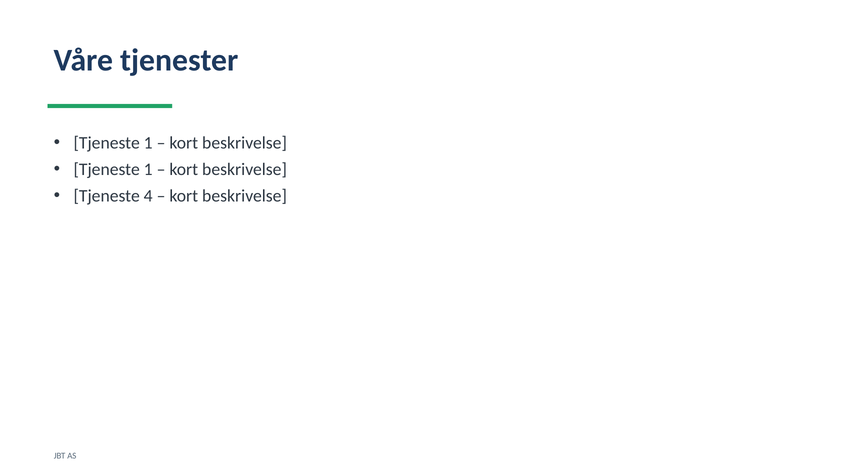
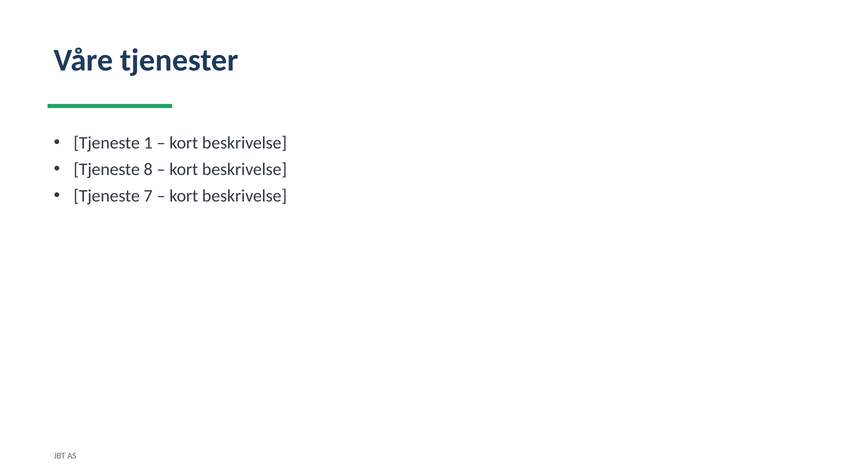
1 at (148, 170): 1 -> 8
4: 4 -> 7
